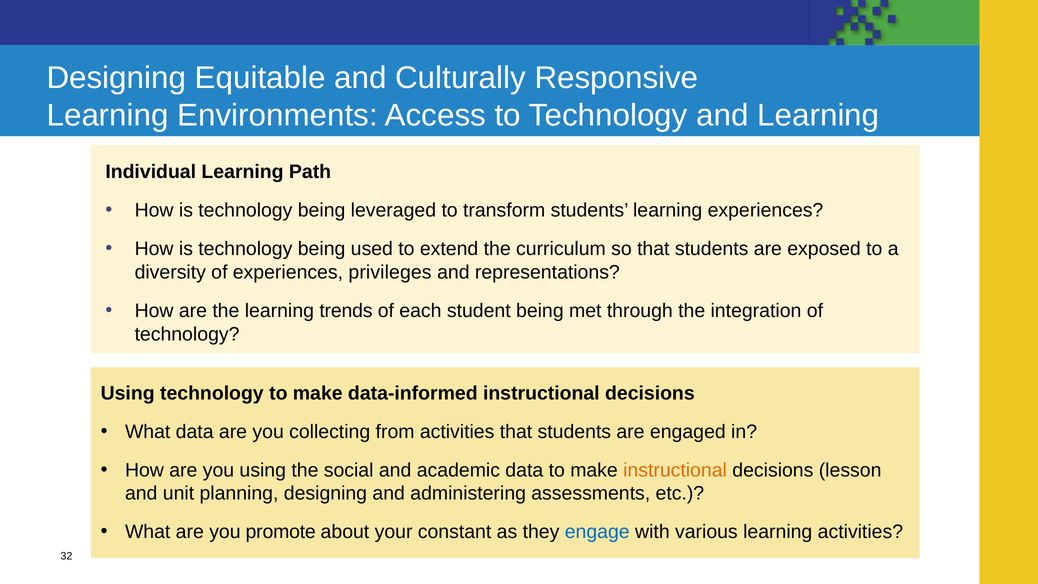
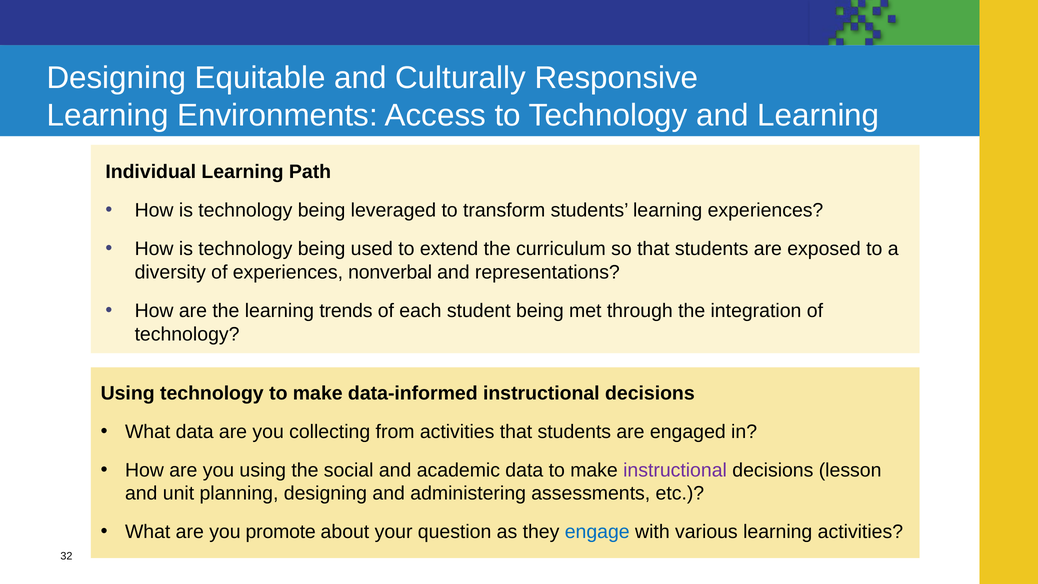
privileges: privileges -> nonverbal
instructional at (675, 470) colour: orange -> purple
constant: constant -> question
